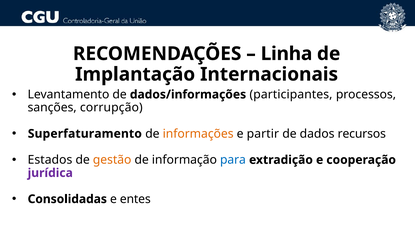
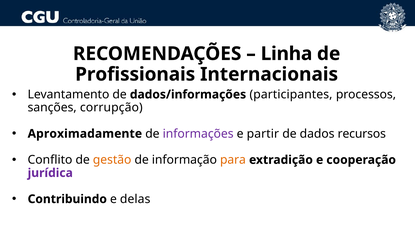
Implantação: Implantação -> Profissionais
Superfaturamento: Superfaturamento -> Aproximadamente
informações colour: orange -> purple
Estados: Estados -> Conflito
para colour: blue -> orange
Consolidadas: Consolidadas -> Contribuindo
entes: entes -> delas
